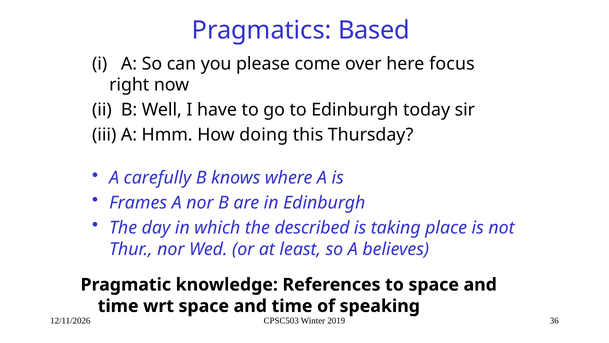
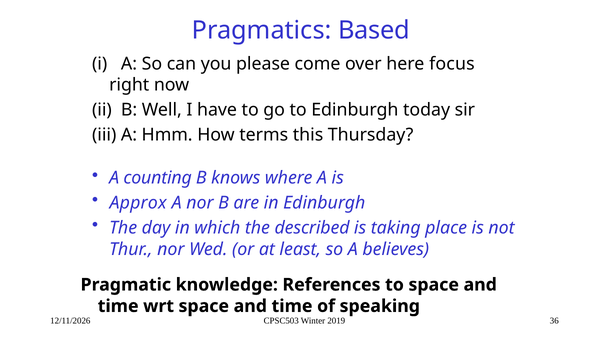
doing: doing -> terms
carefully: carefully -> counting
Frames: Frames -> Approx
